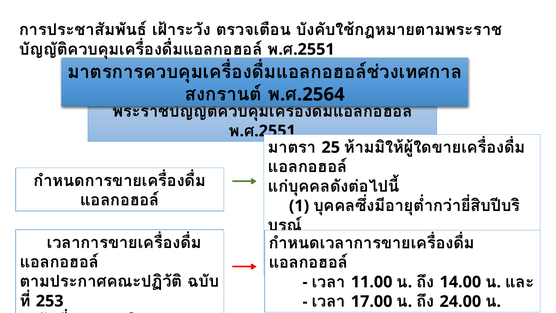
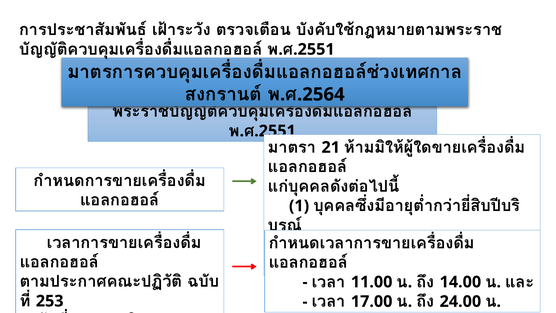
25: 25 -> 21
